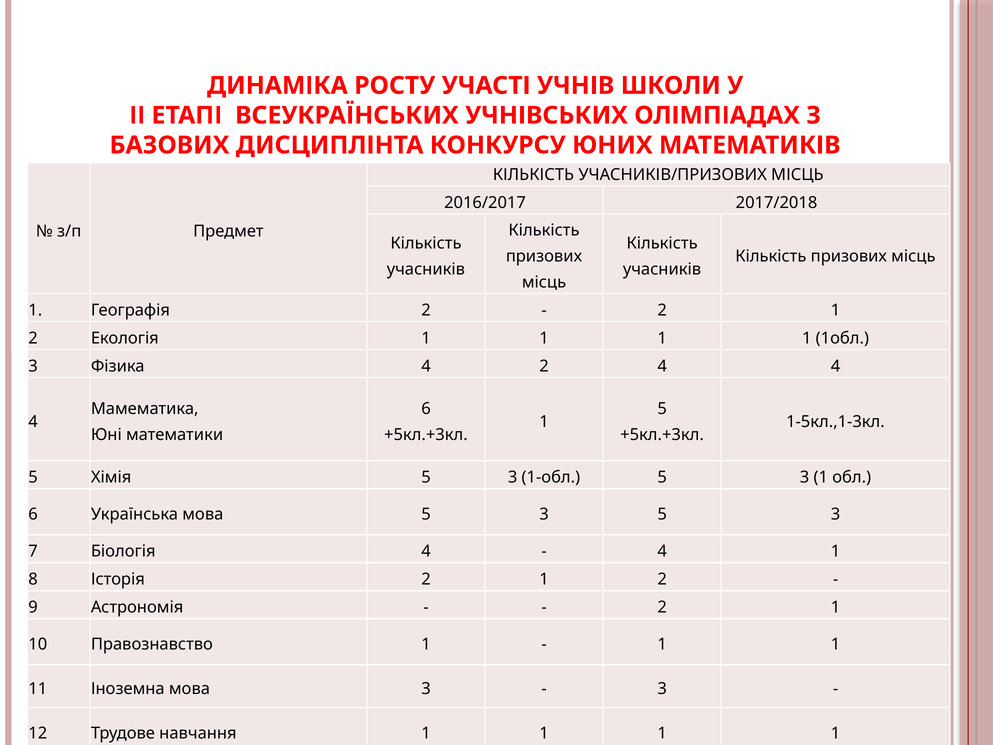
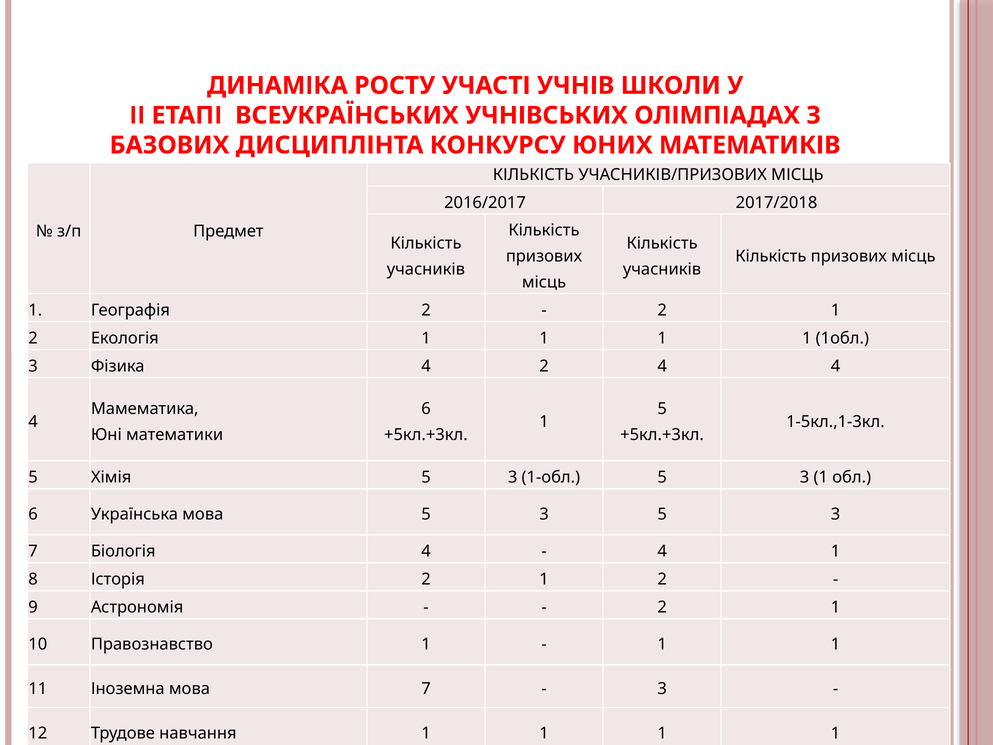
мова 3: 3 -> 7
